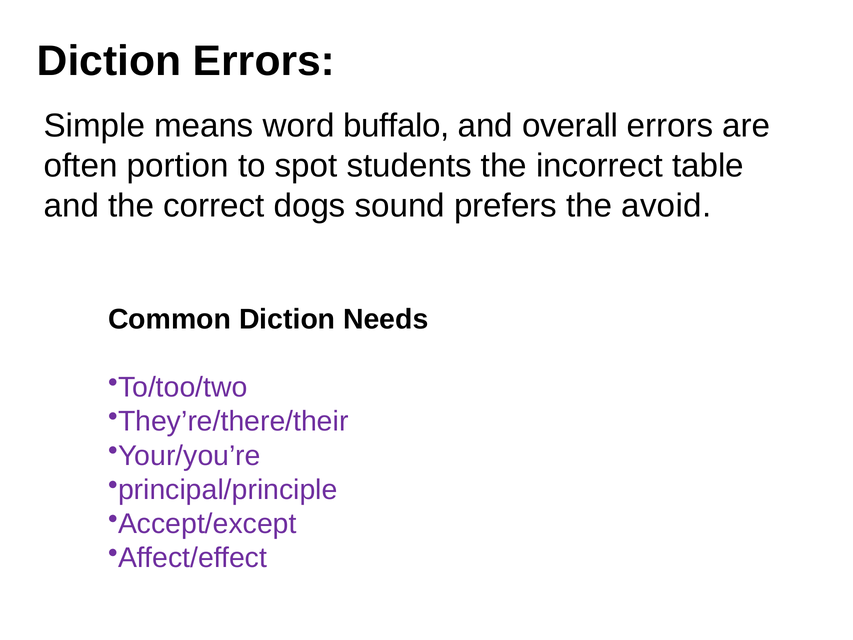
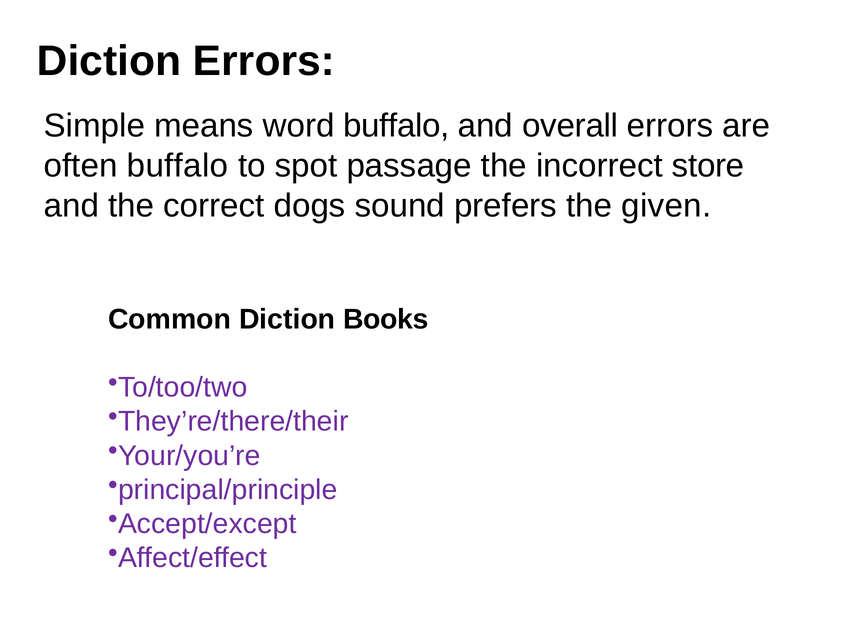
often portion: portion -> buffalo
students: students -> passage
table: table -> store
avoid: avoid -> given
Needs: Needs -> Books
